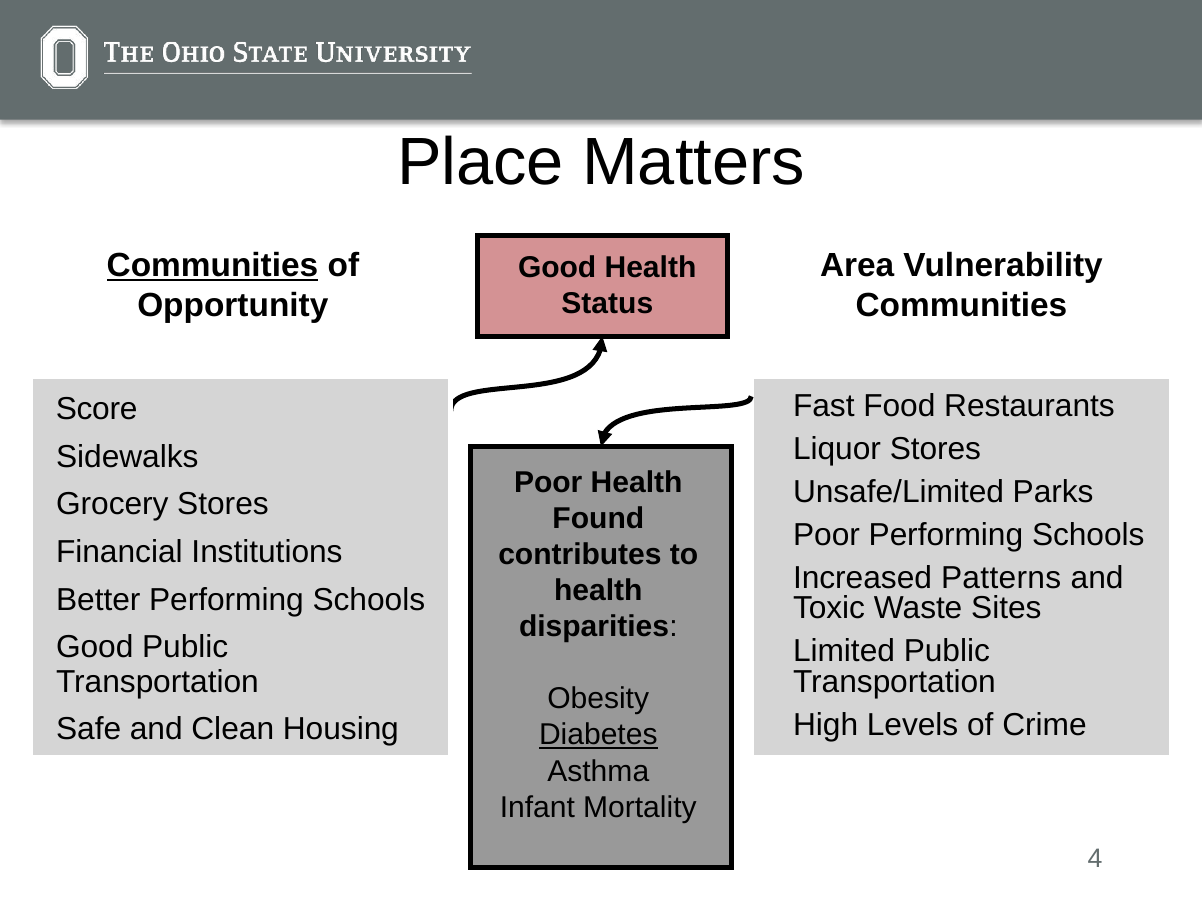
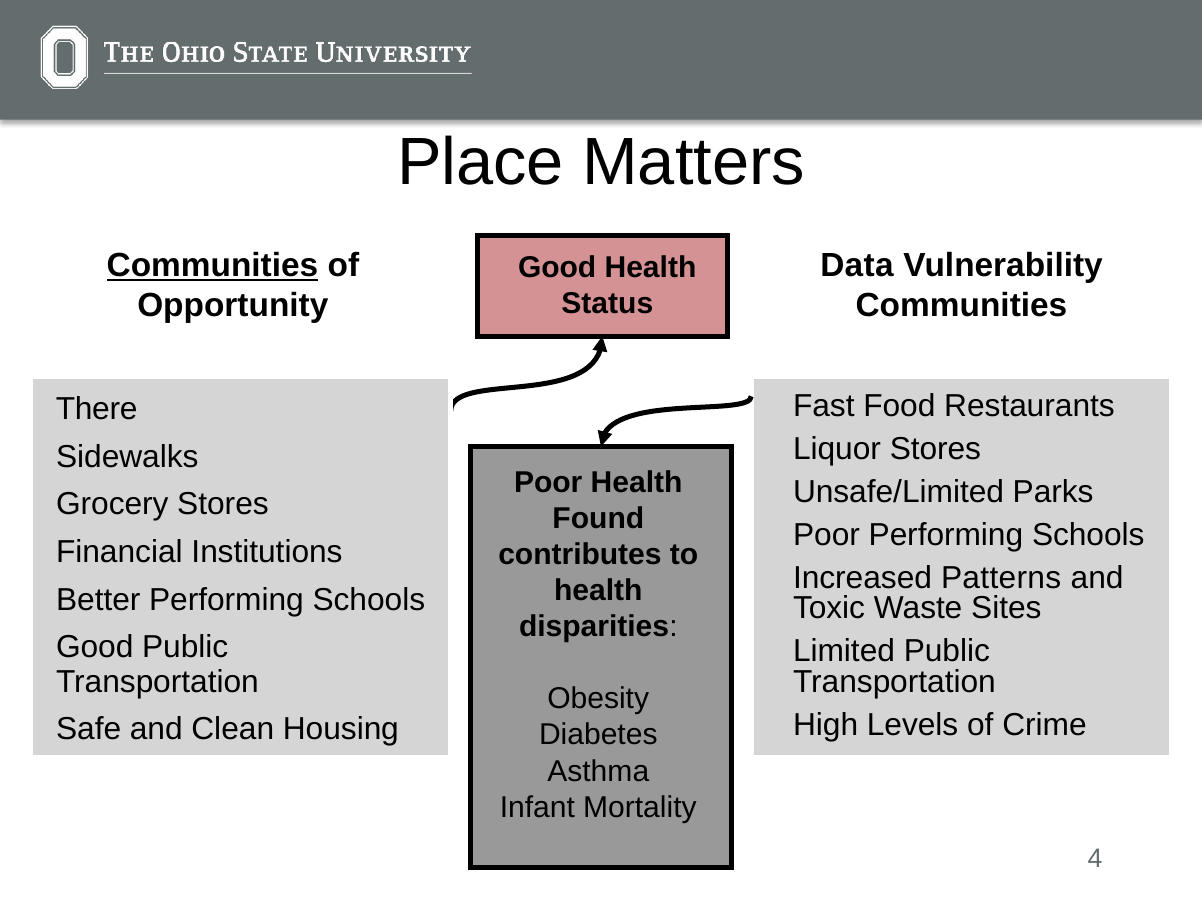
Area: Area -> Data
Score: Score -> There
Diabetes underline: present -> none
